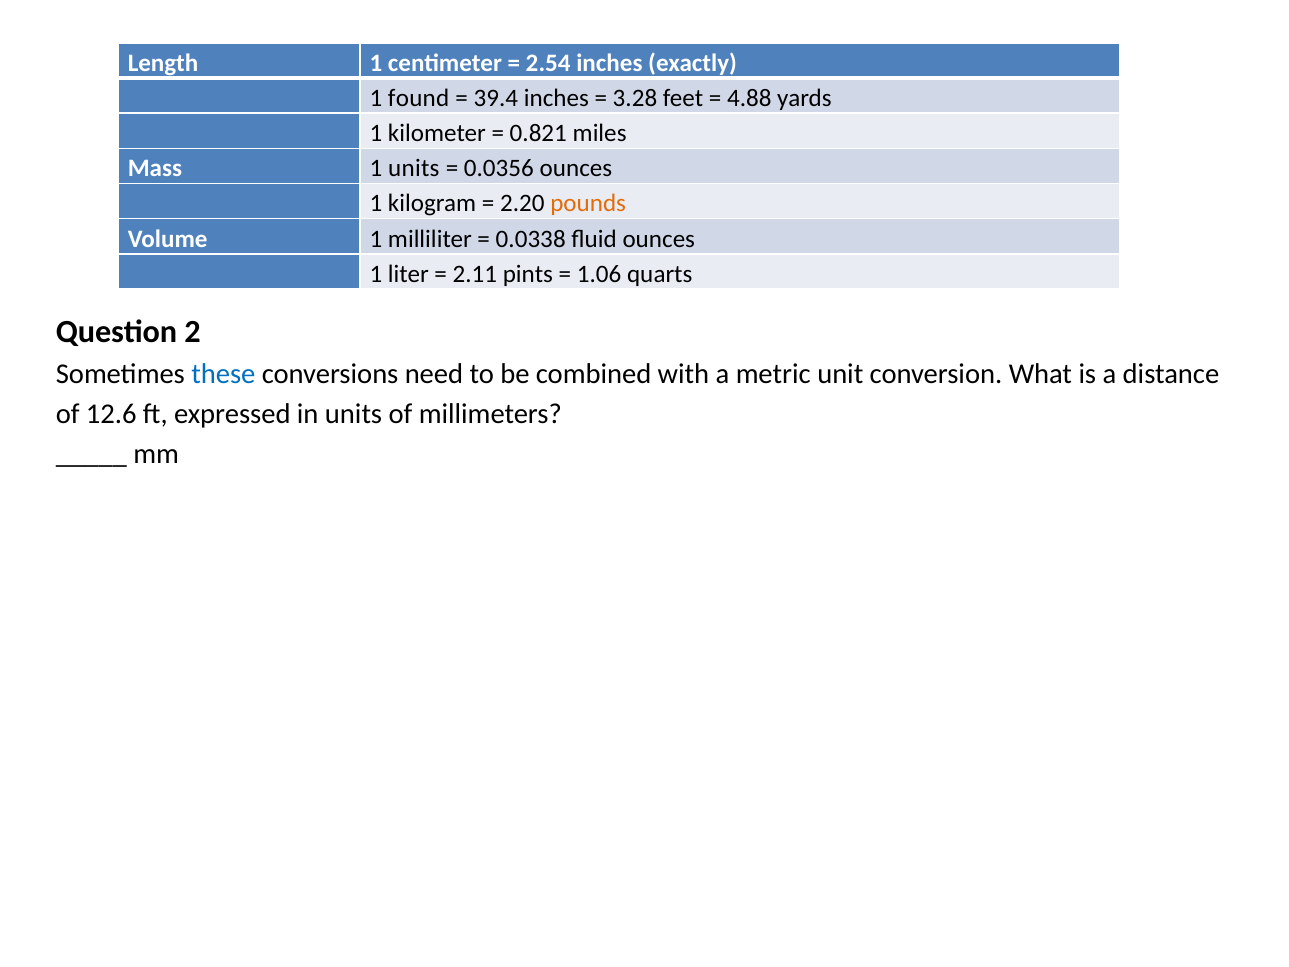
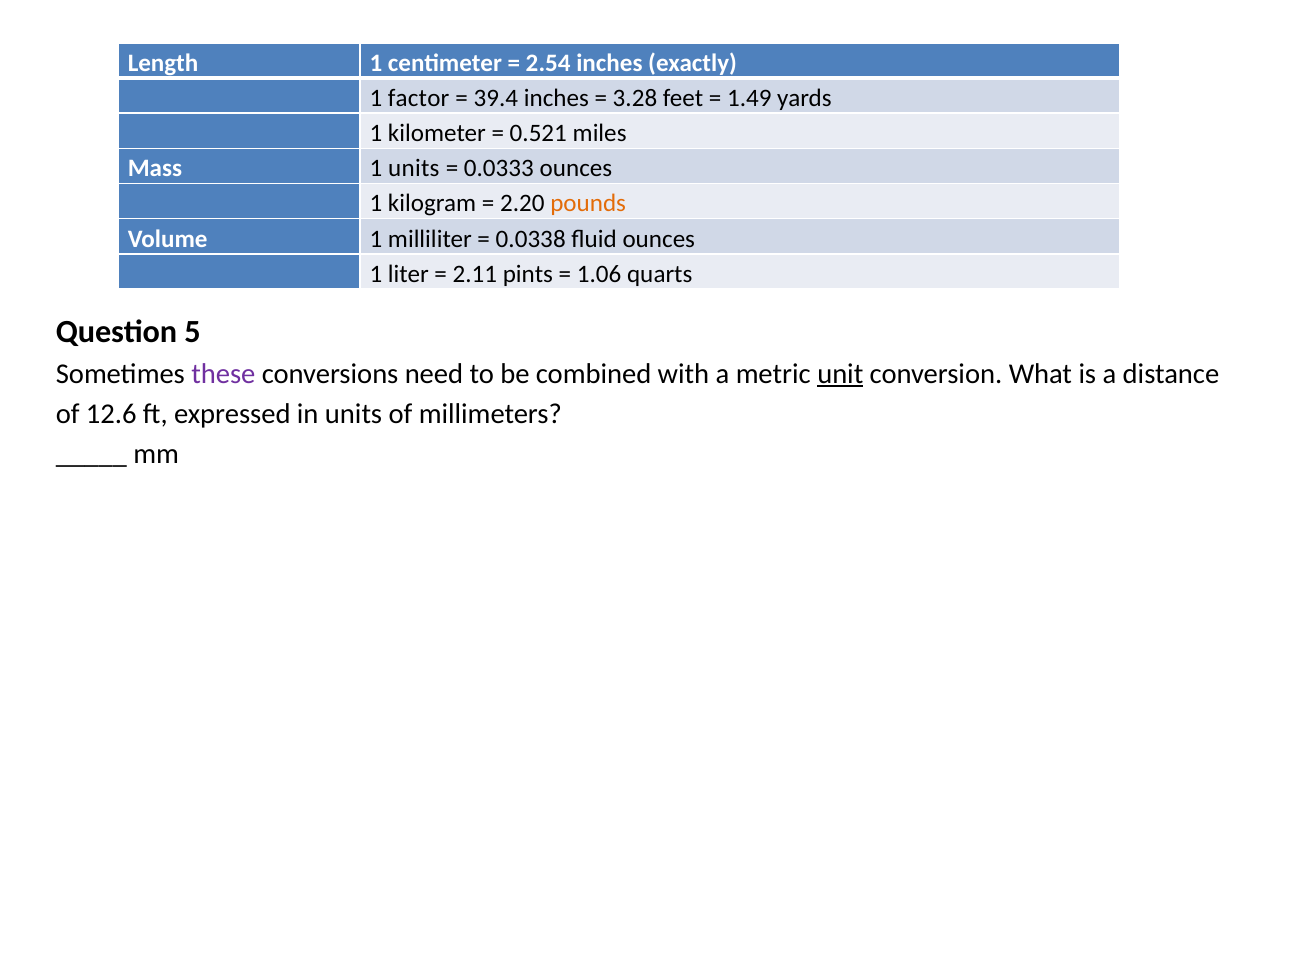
found: found -> factor
4.88: 4.88 -> 1.49
0.821: 0.821 -> 0.521
0.0356: 0.0356 -> 0.0333
2: 2 -> 5
these colour: blue -> purple
unit underline: none -> present
